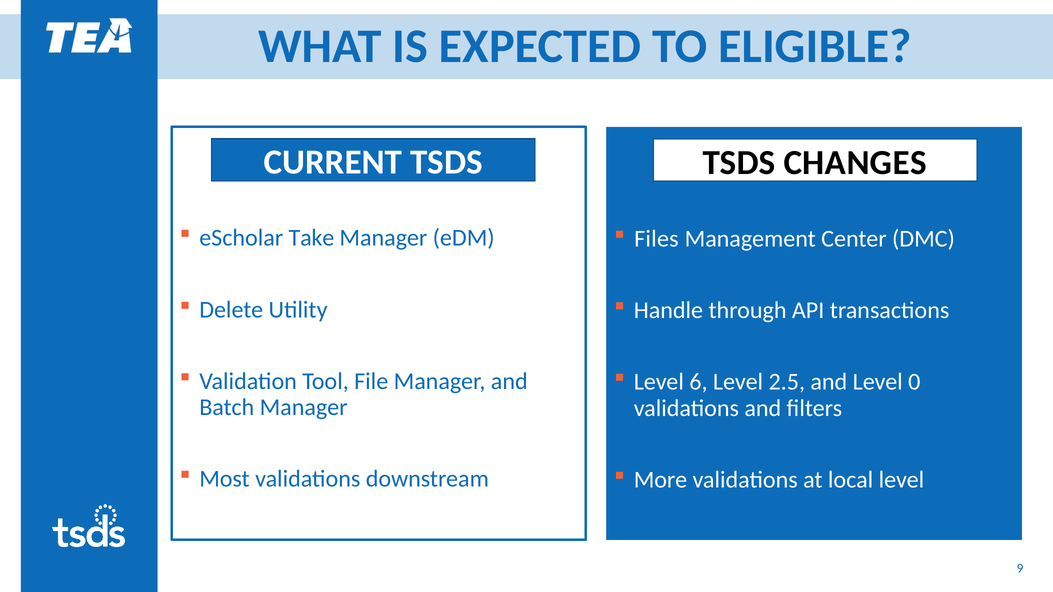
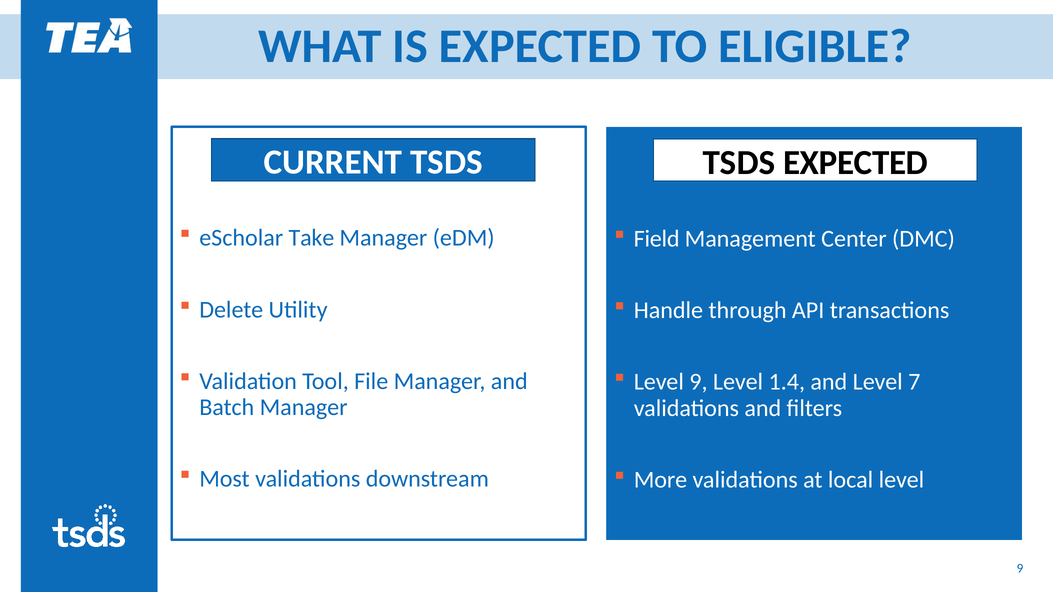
TSDS CHANGES: CHANGES -> EXPECTED
Files: Files -> Field
Level 6: 6 -> 9
2.5: 2.5 -> 1.4
0: 0 -> 7
